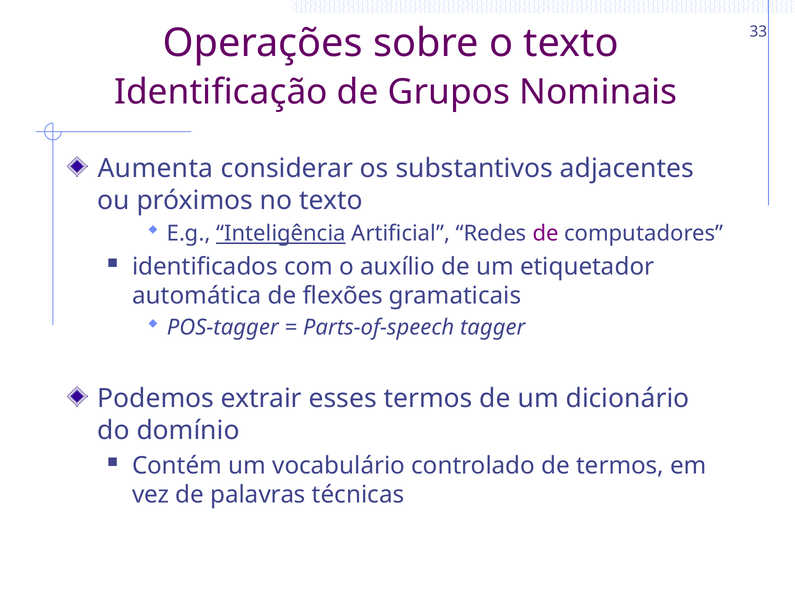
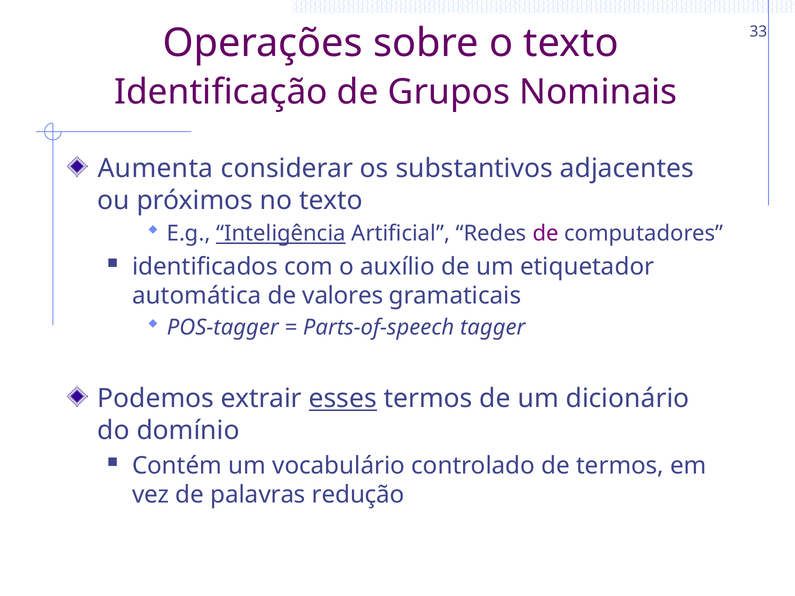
flexões: flexões -> valores
esses underline: none -> present
técnicas: técnicas -> redução
